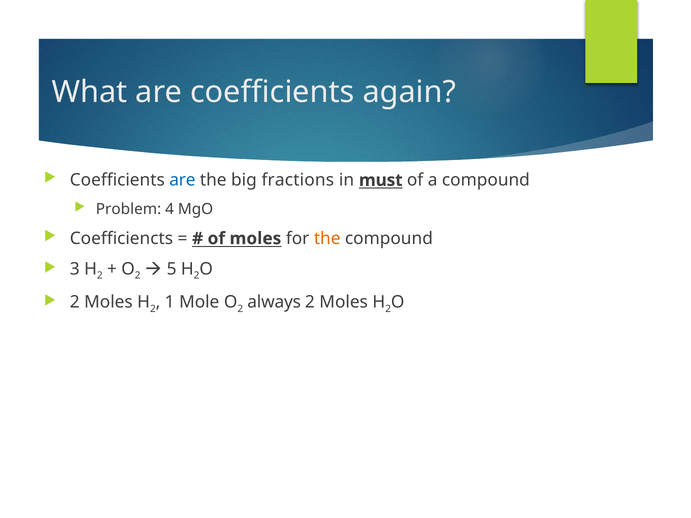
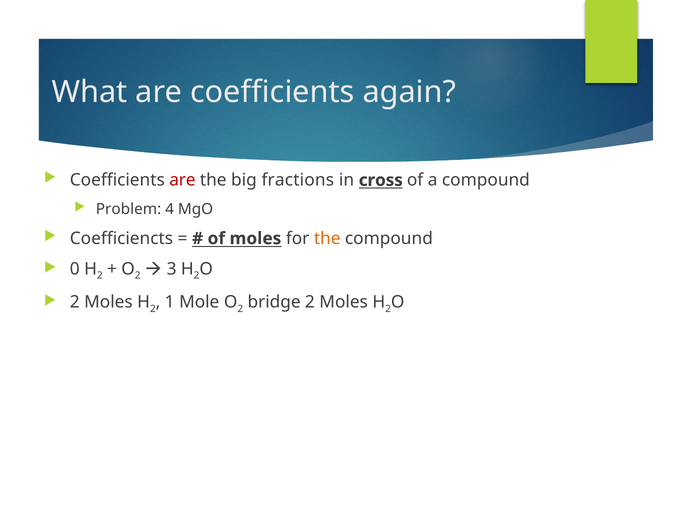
are at (182, 180) colour: blue -> red
must: must -> cross
3: 3 -> 0
5: 5 -> 3
always: always -> bridge
